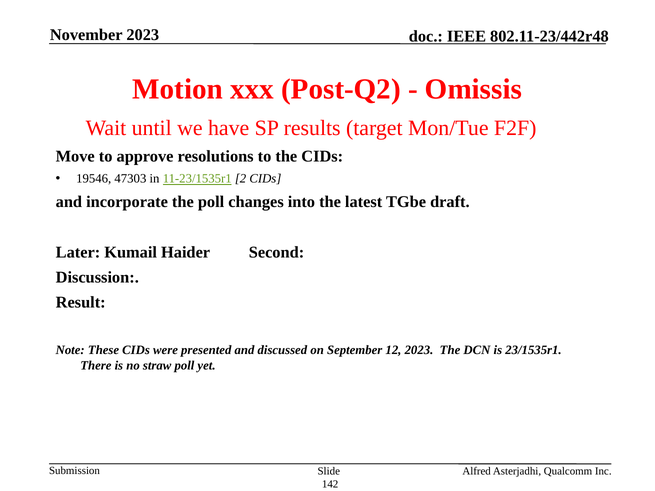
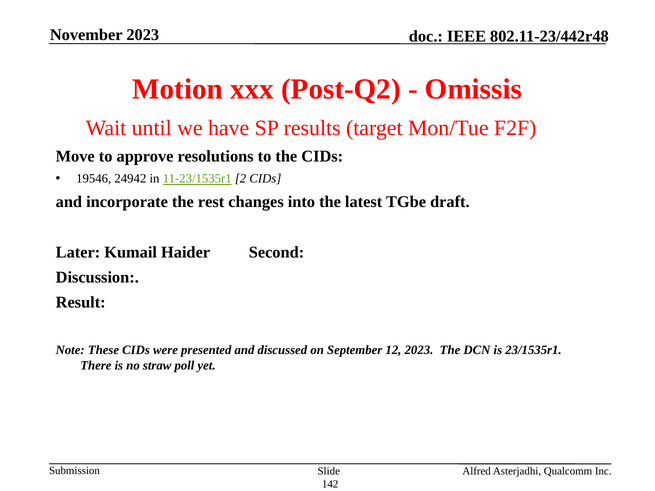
47303: 47303 -> 24942
the poll: poll -> rest
